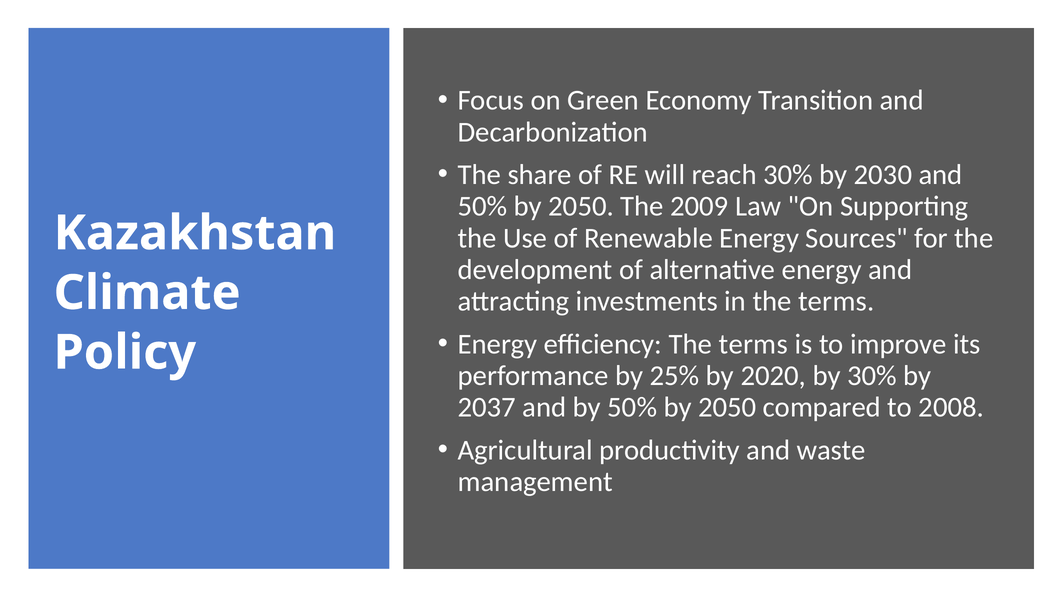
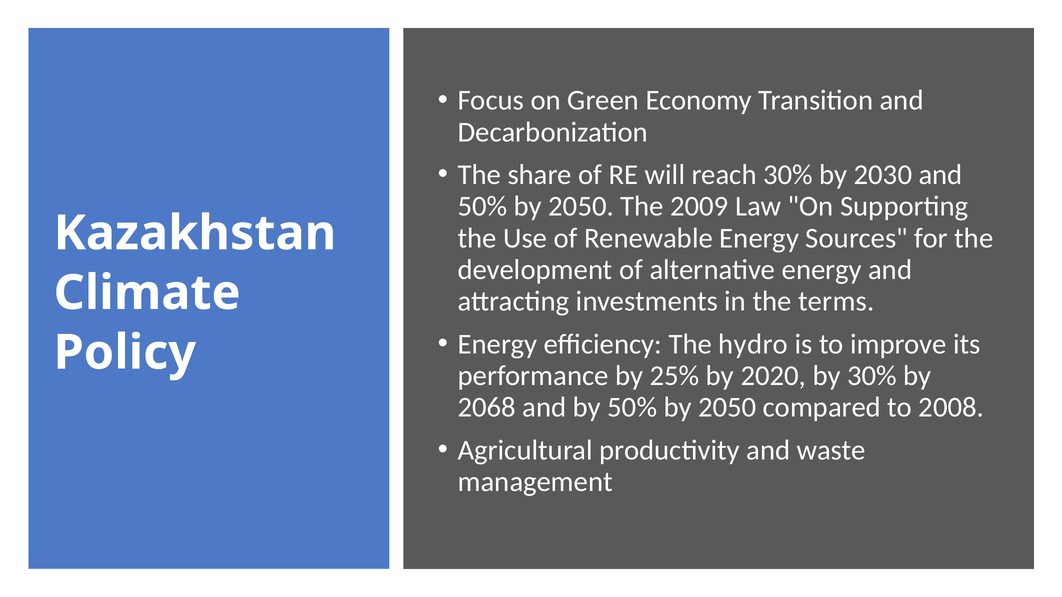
efficiency The terms: terms -> hydro
2037: 2037 -> 2068
